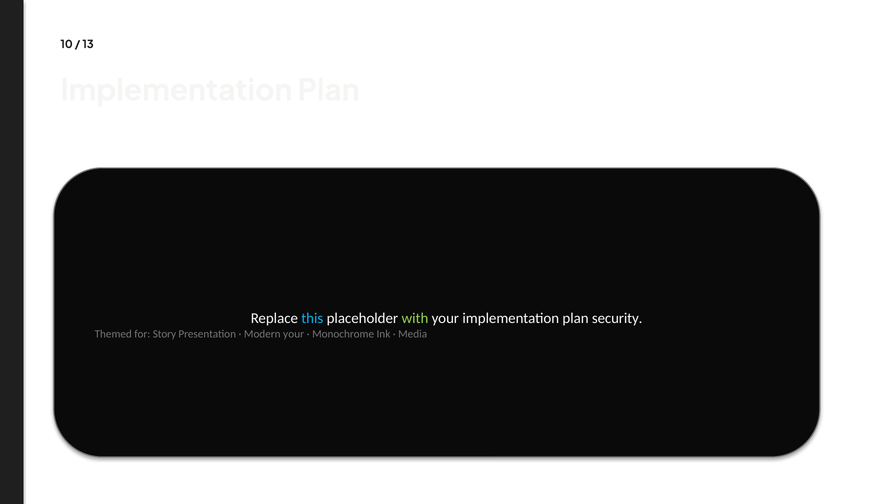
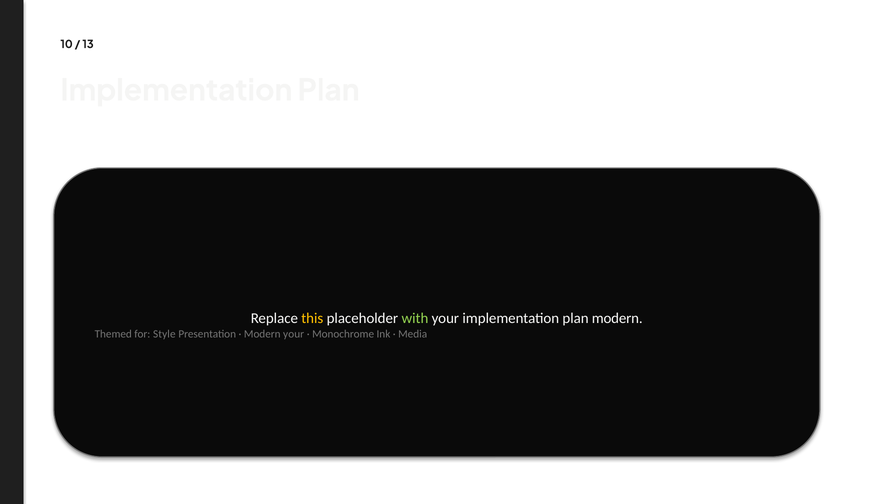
this colour: light blue -> yellow
plan security: security -> modern
Story: Story -> Style
